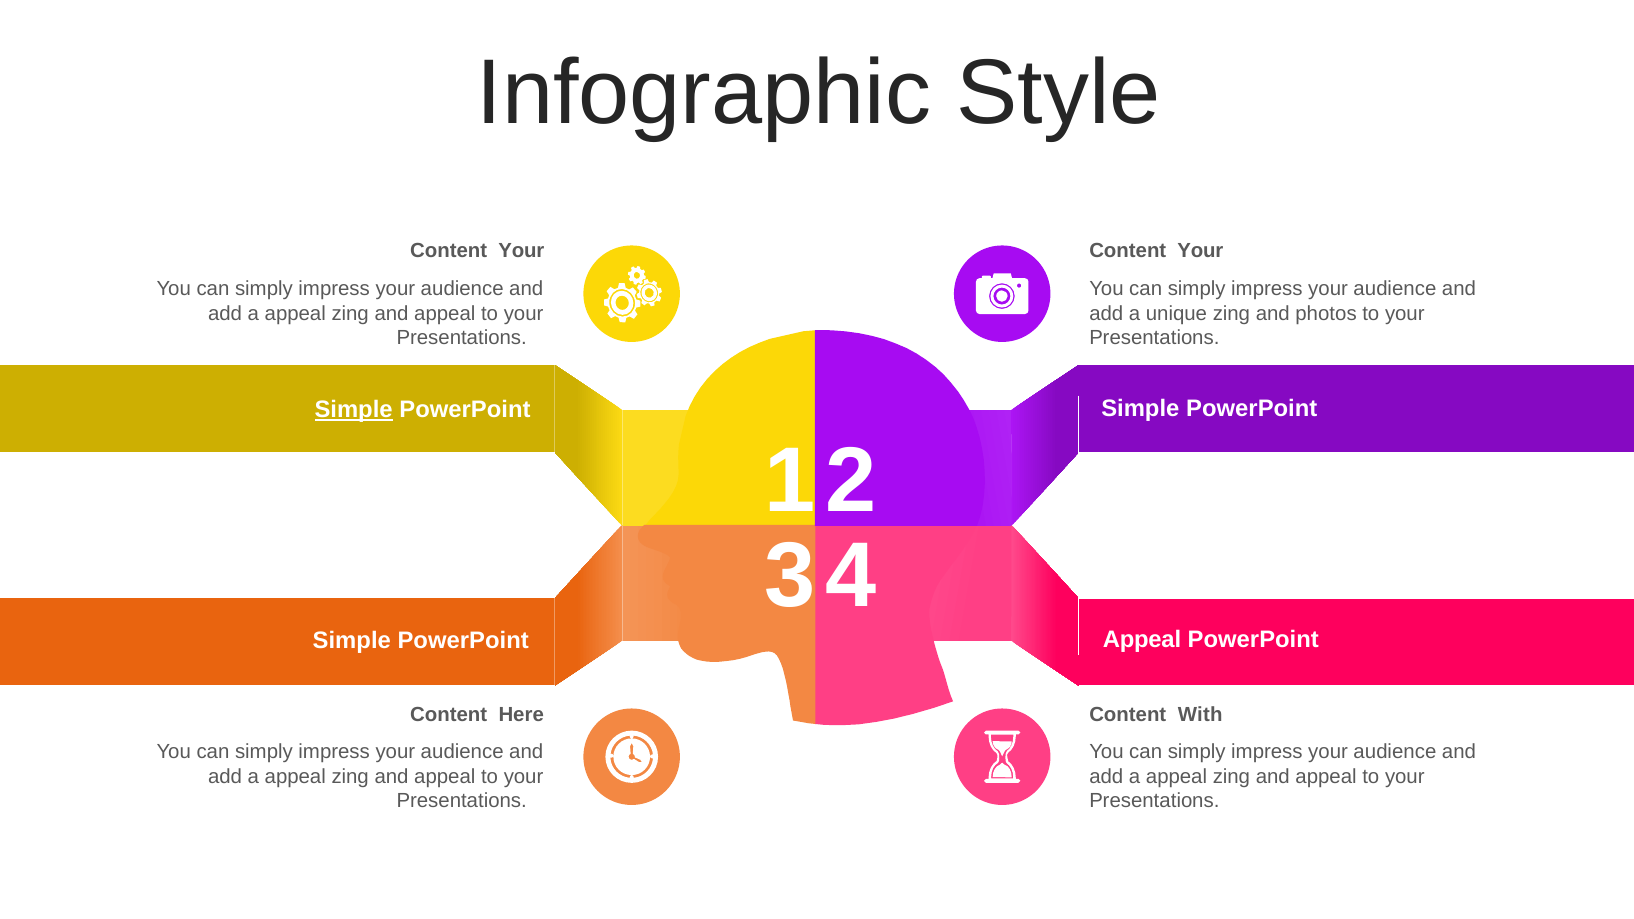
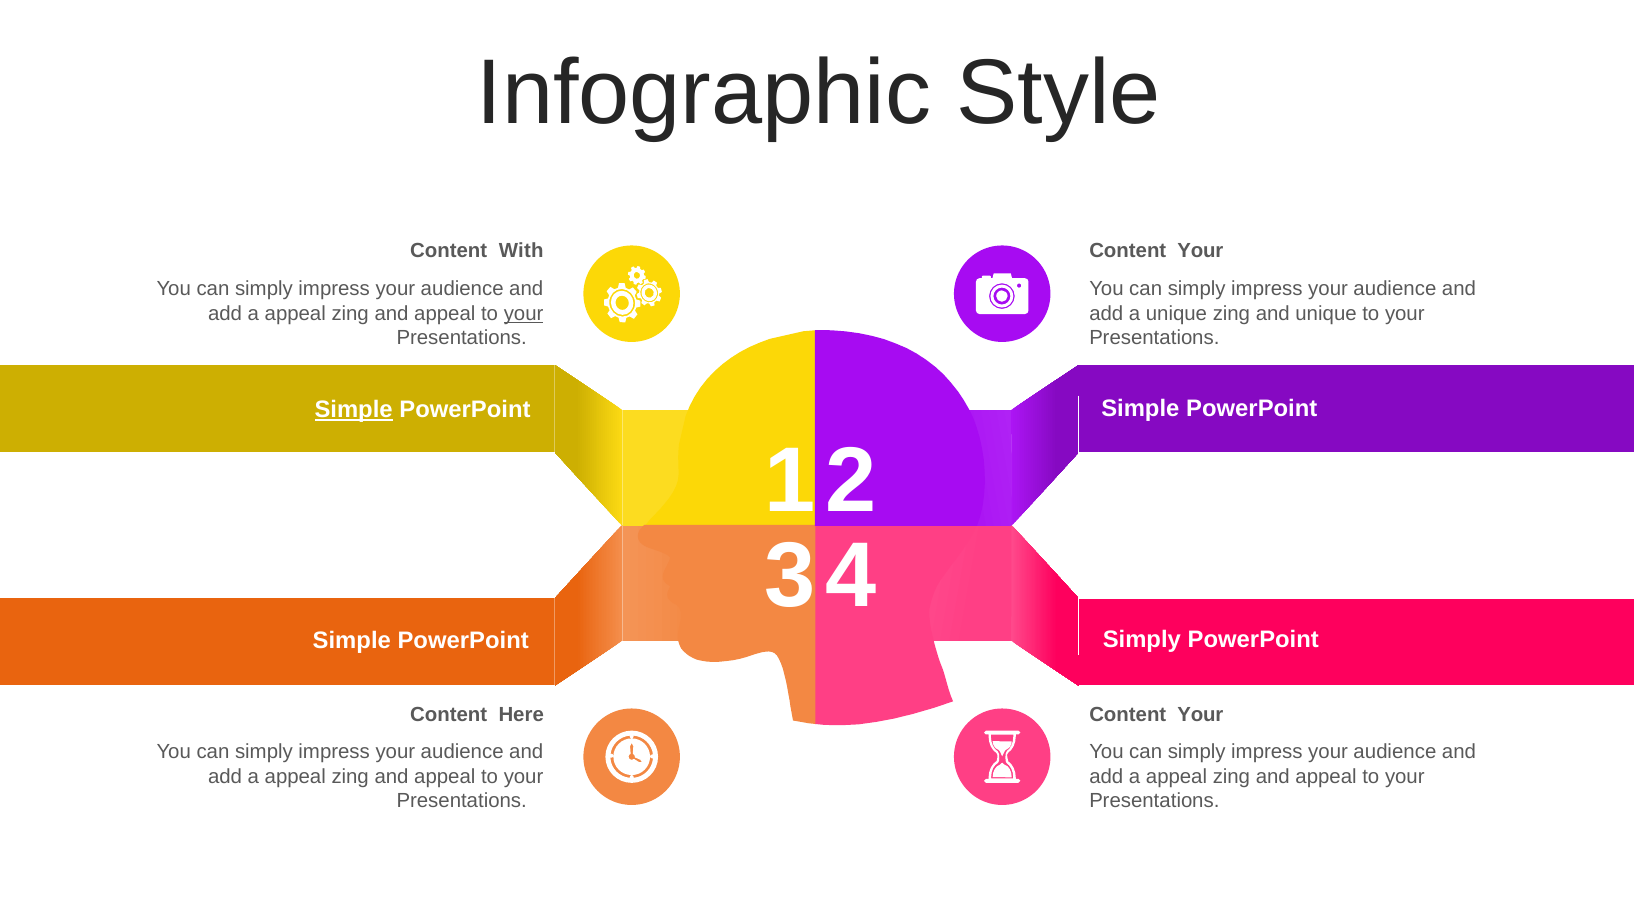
Your at (521, 251): Your -> With
your at (524, 313) underline: none -> present
and photos: photos -> unique
Appeal at (1142, 640): Appeal -> Simply
With at (1200, 714): With -> Your
